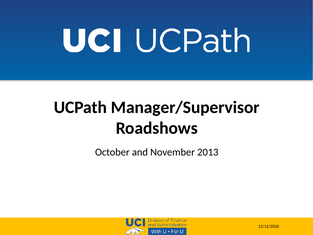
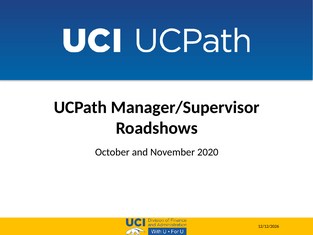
2013: 2013 -> 2020
